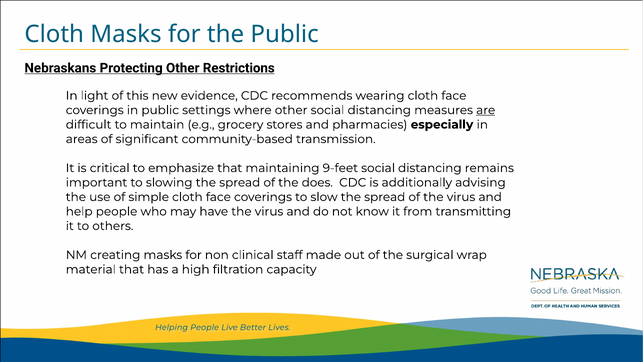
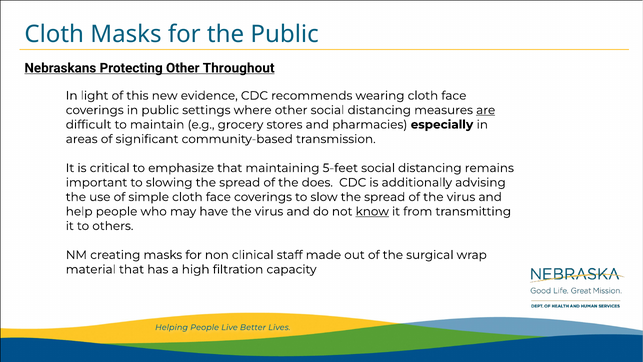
Restrictions: Restrictions -> Throughout
9-feet: 9-feet -> 5-feet
know underline: none -> present
